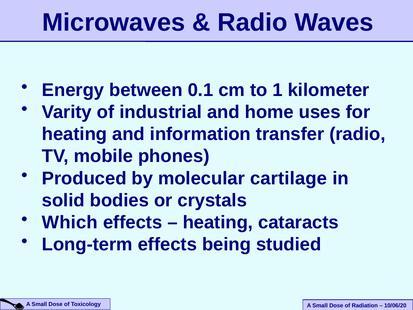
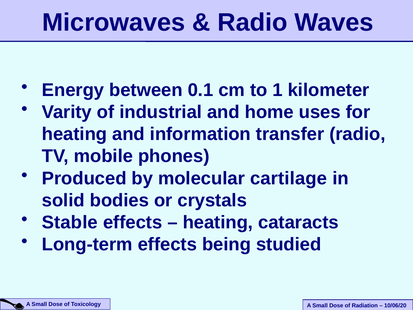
Which: Which -> Stable
